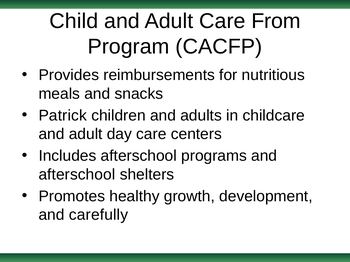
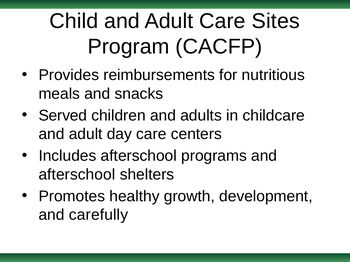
From: From -> Sites
Patrick: Patrick -> Served
